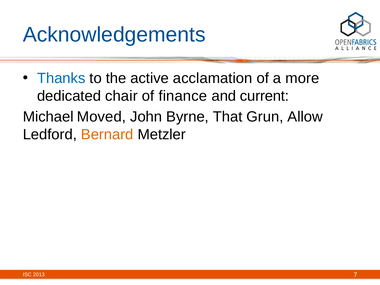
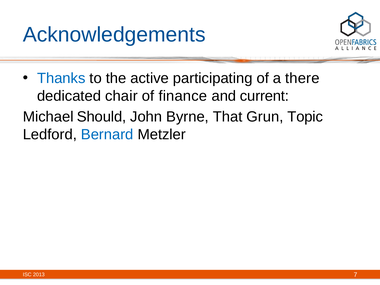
acclamation: acclamation -> participating
more: more -> there
Moved: Moved -> Should
Allow: Allow -> Topic
Bernard colour: orange -> blue
